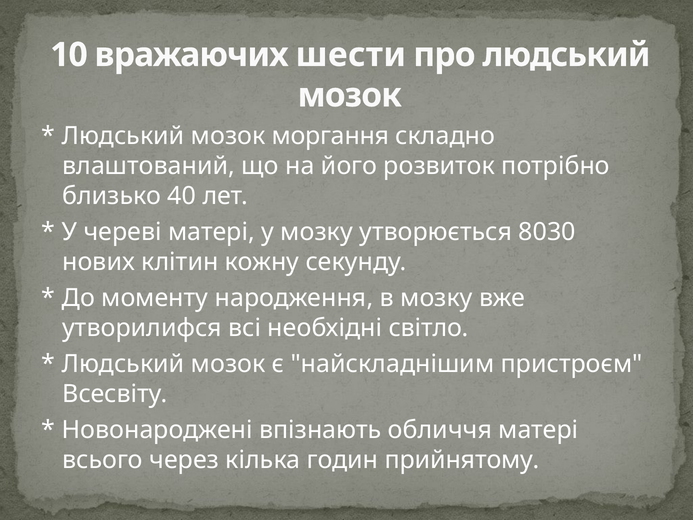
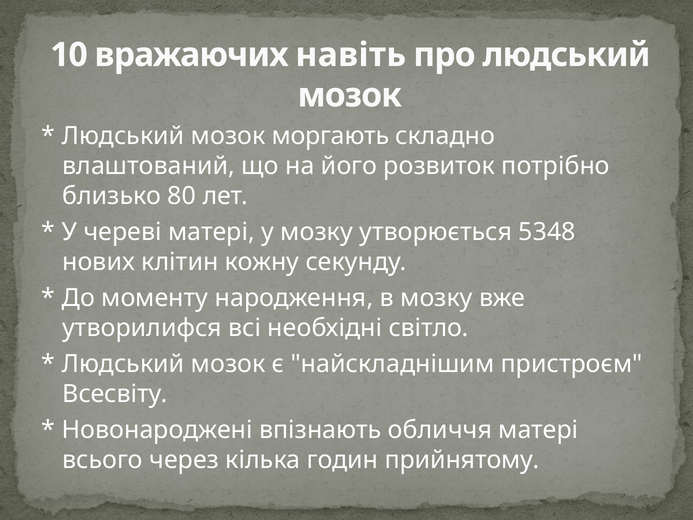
шести: шести -> навіть
моргання: моргання -> моргають
40: 40 -> 80
8030: 8030 -> 5348
